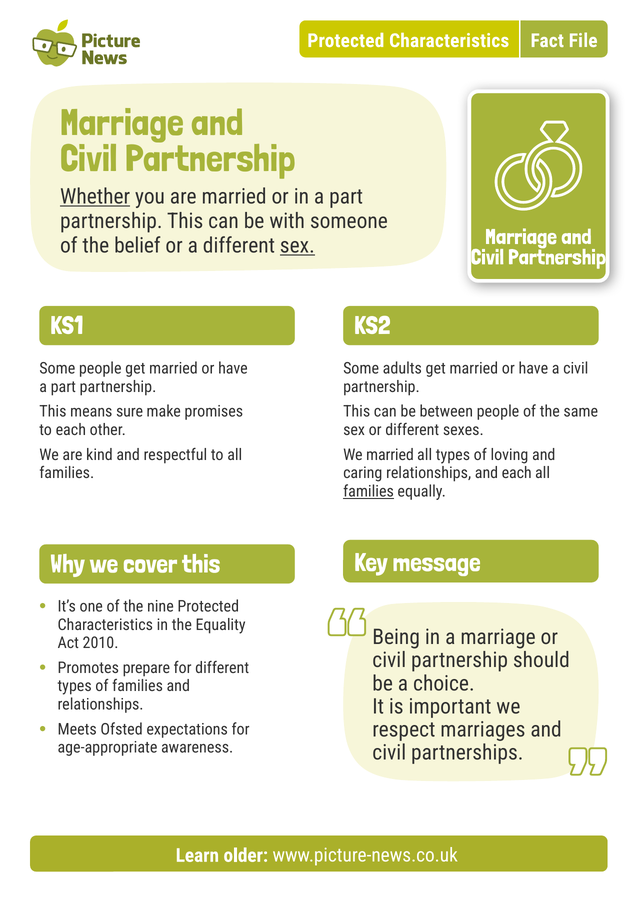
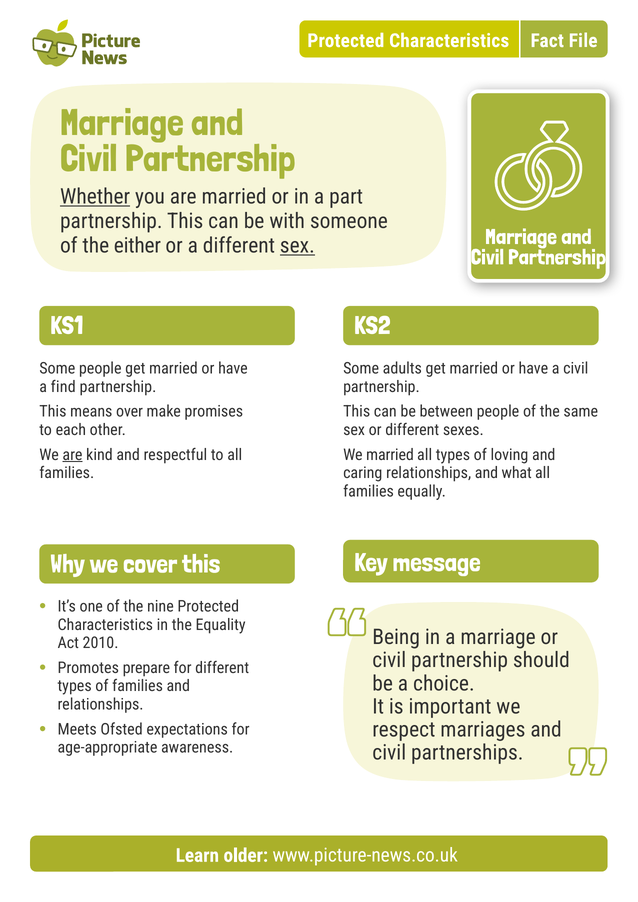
belief: belief -> either
part at (63, 387): part -> find
sure: sure -> over
are at (72, 455) underline: none -> present
and each: each -> what
families at (368, 492) underline: present -> none
